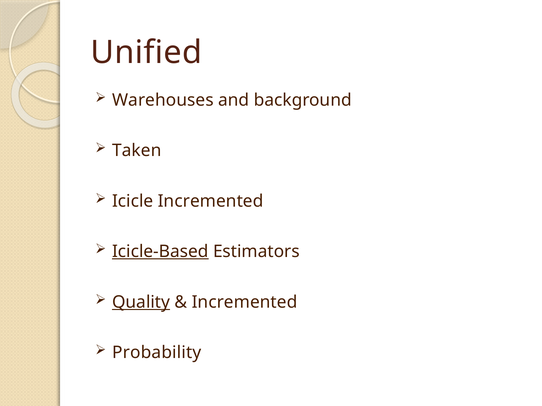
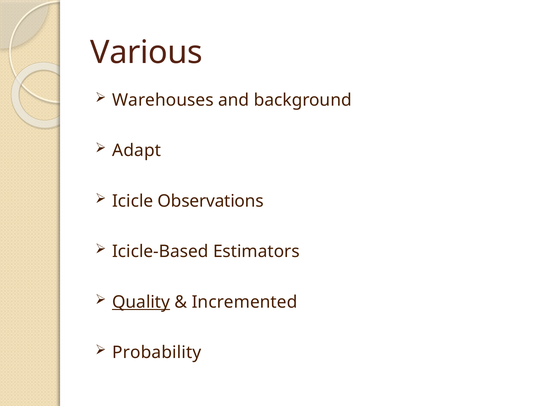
Unified: Unified -> Various
Taken: Taken -> Adapt
Icicle Incremented: Incremented -> Observations
Icicle-Based underline: present -> none
